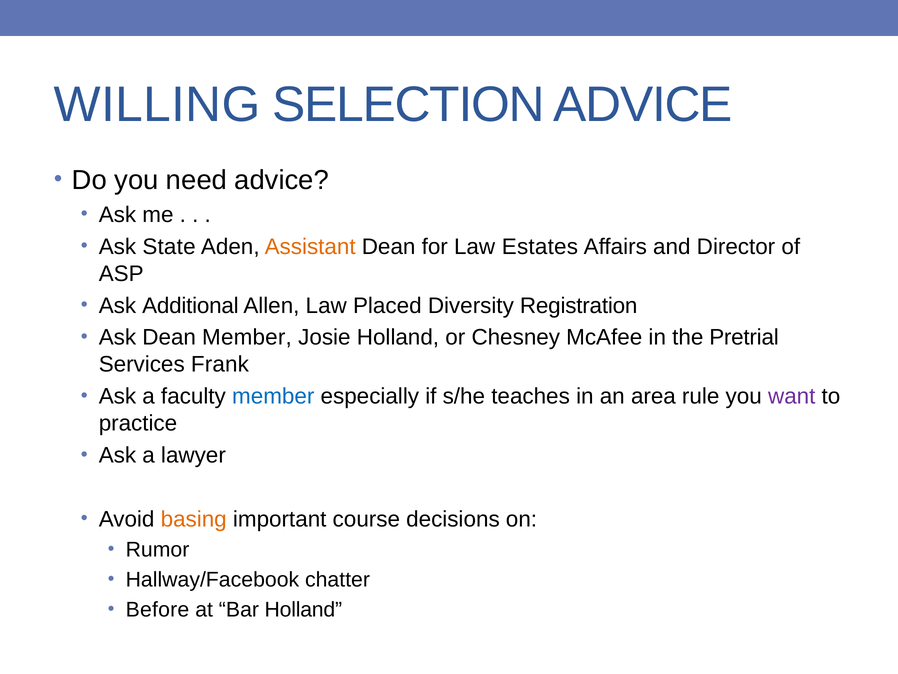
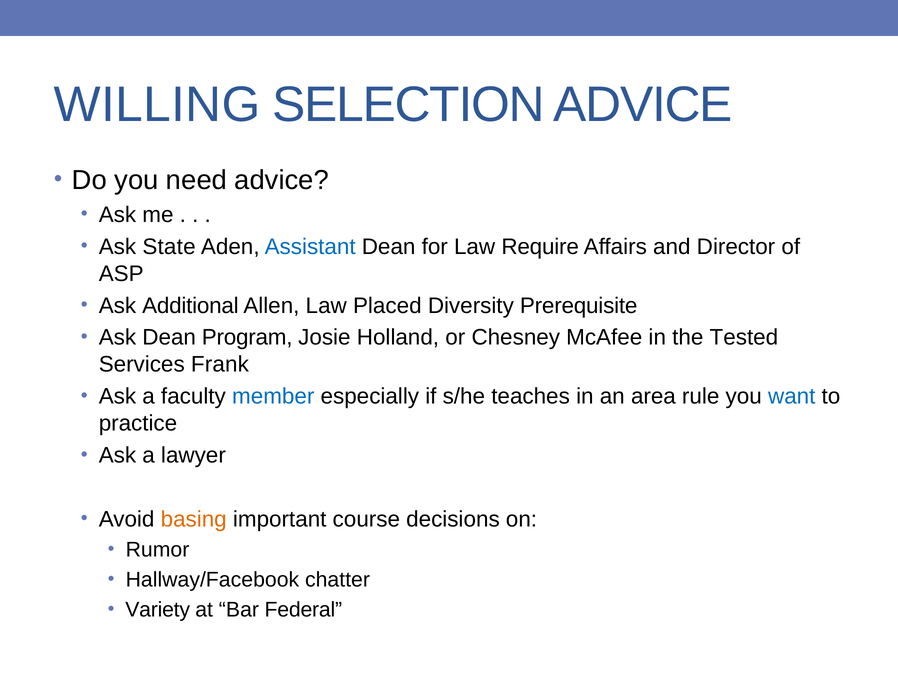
Assistant colour: orange -> blue
Estates: Estates -> Require
Registration: Registration -> Prerequisite
Dean Member: Member -> Program
Pretrial: Pretrial -> Tested
want colour: purple -> blue
Before: Before -> Variety
Bar Holland: Holland -> Federal
